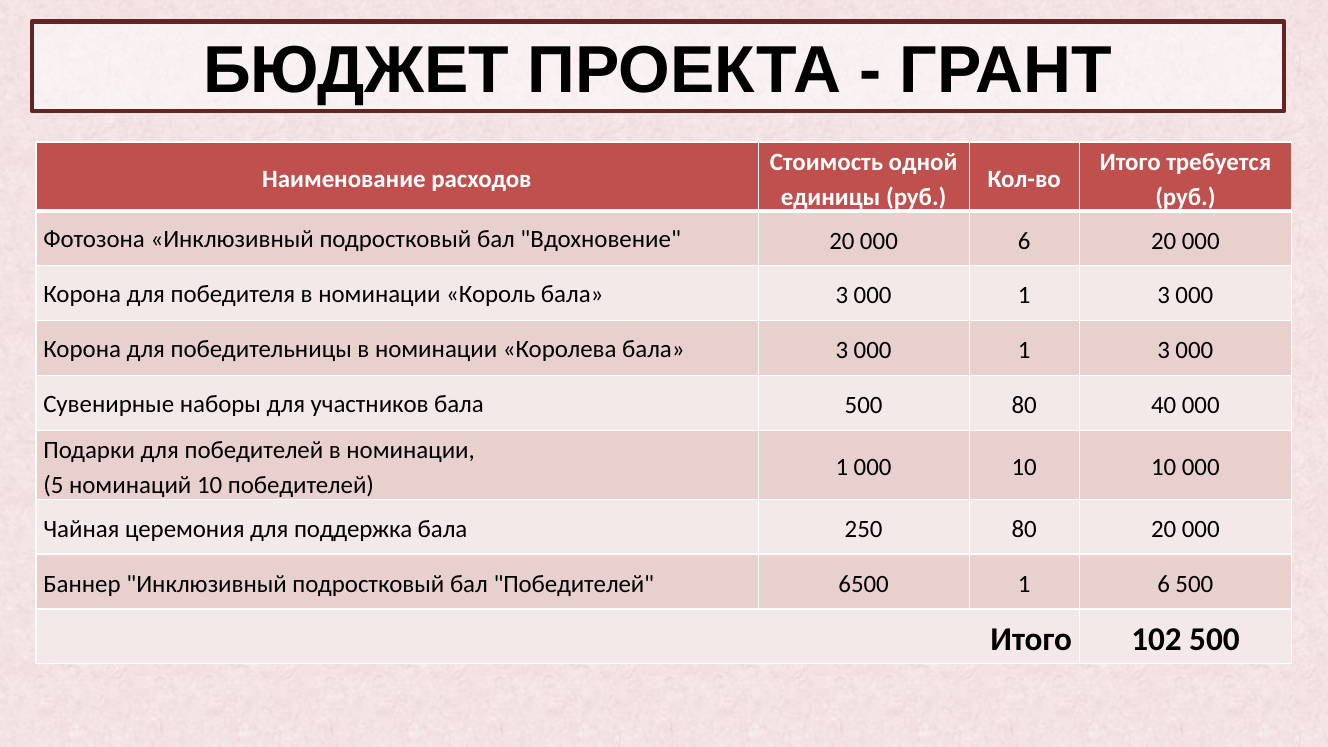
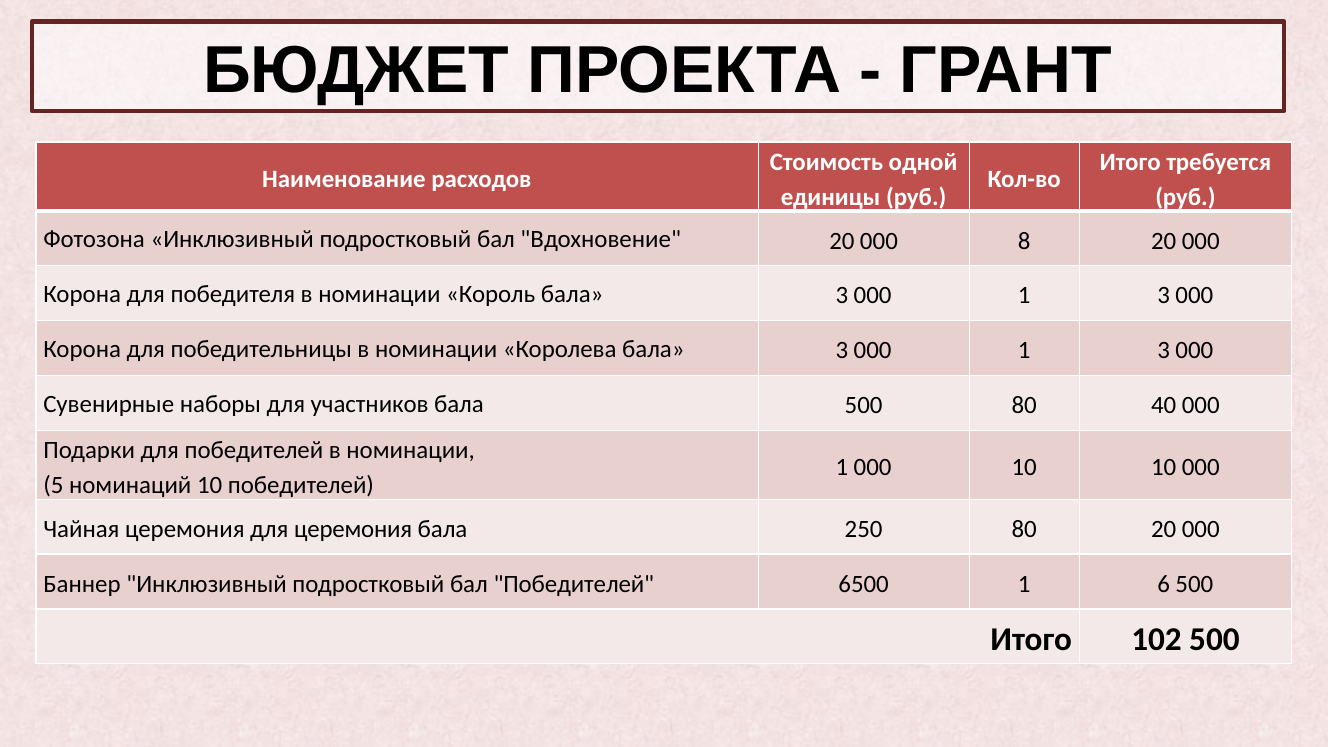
000 6: 6 -> 8
для поддержка: поддержка -> церемония
